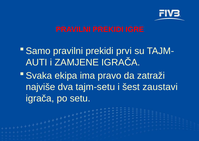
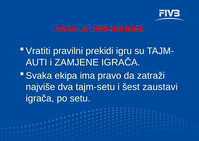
Samo: Samo -> Vratiti
prvi: prvi -> igru
